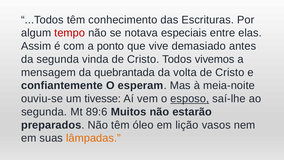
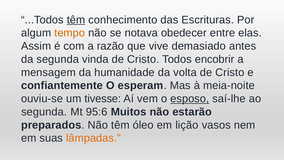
têm at (76, 20) underline: none -> present
tempo colour: red -> orange
especiais: especiais -> obedecer
ponto: ponto -> razão
vivemos: vivemos -> encobrir
quebrantada: quebrantada -> humanidade
89:6: 89:6 -> 95:6
